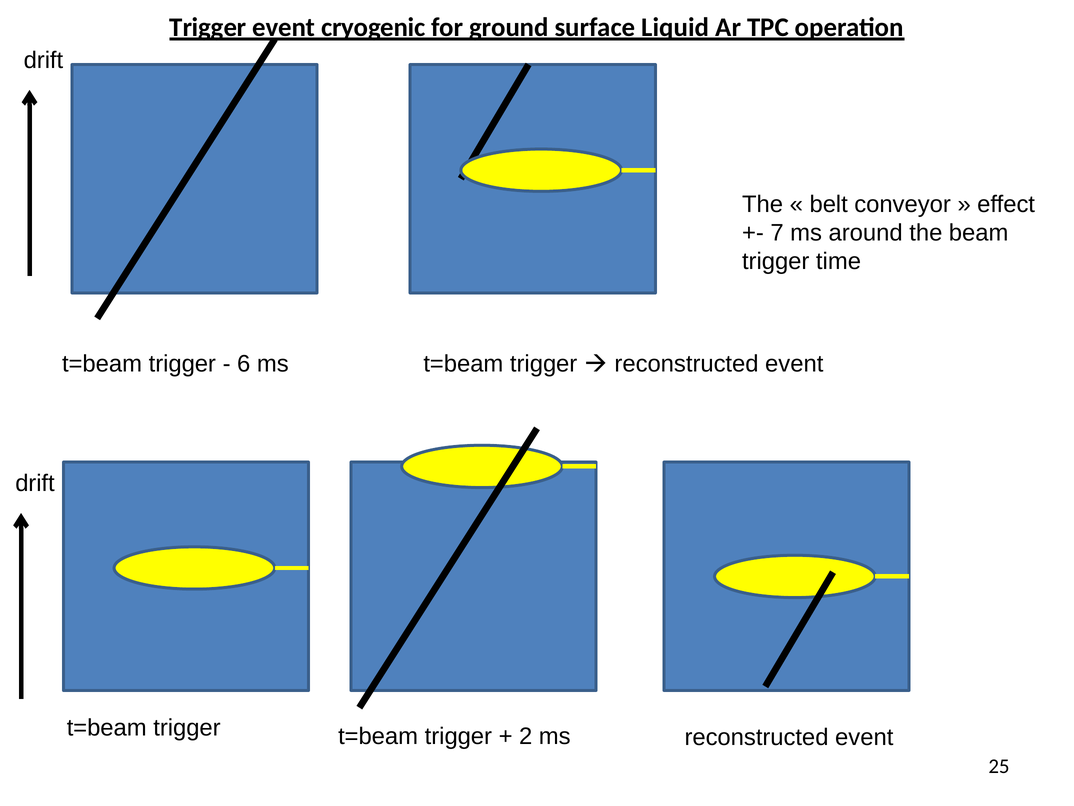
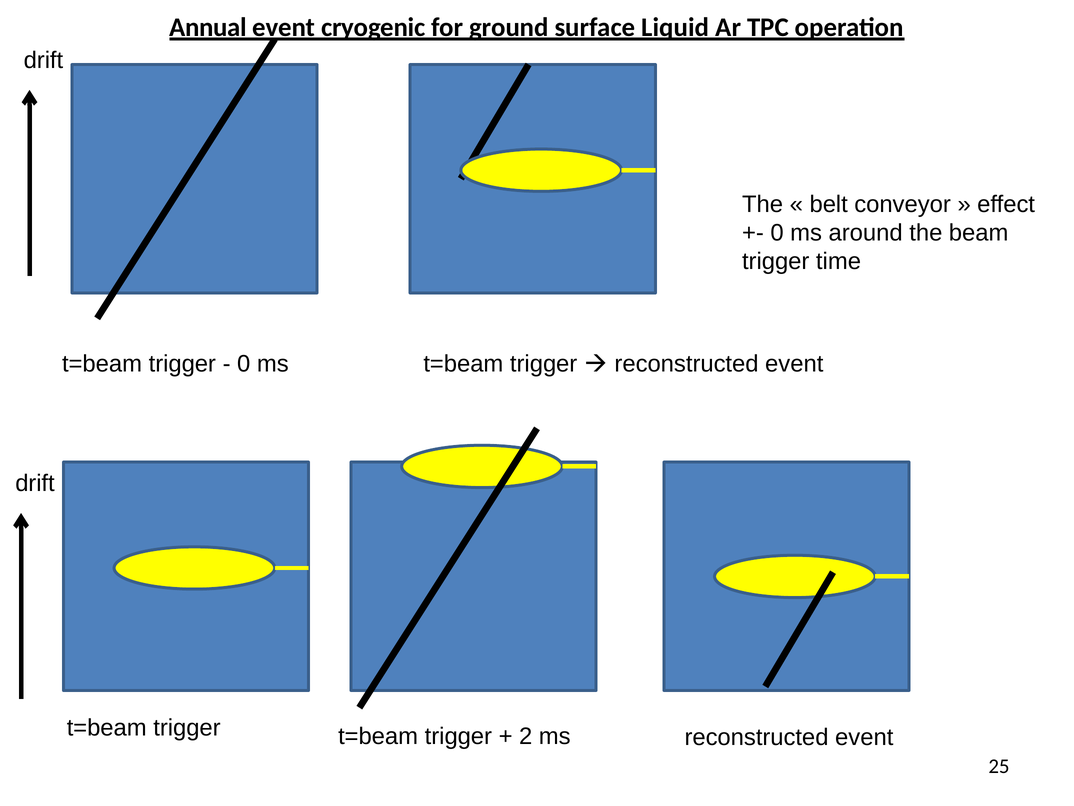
Trigger at (208, 27): Trigger -> Annual
7 at (777, 233): 7 -> 0
6 at (244, 364): 6 -> 0
